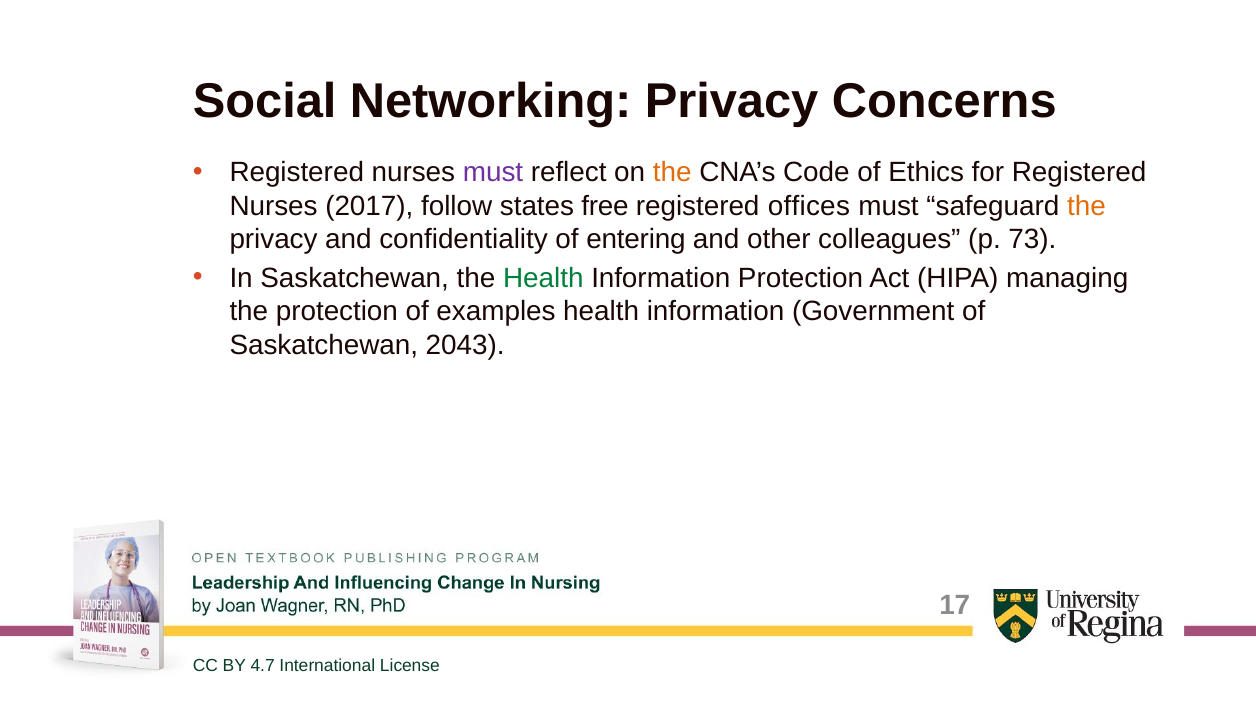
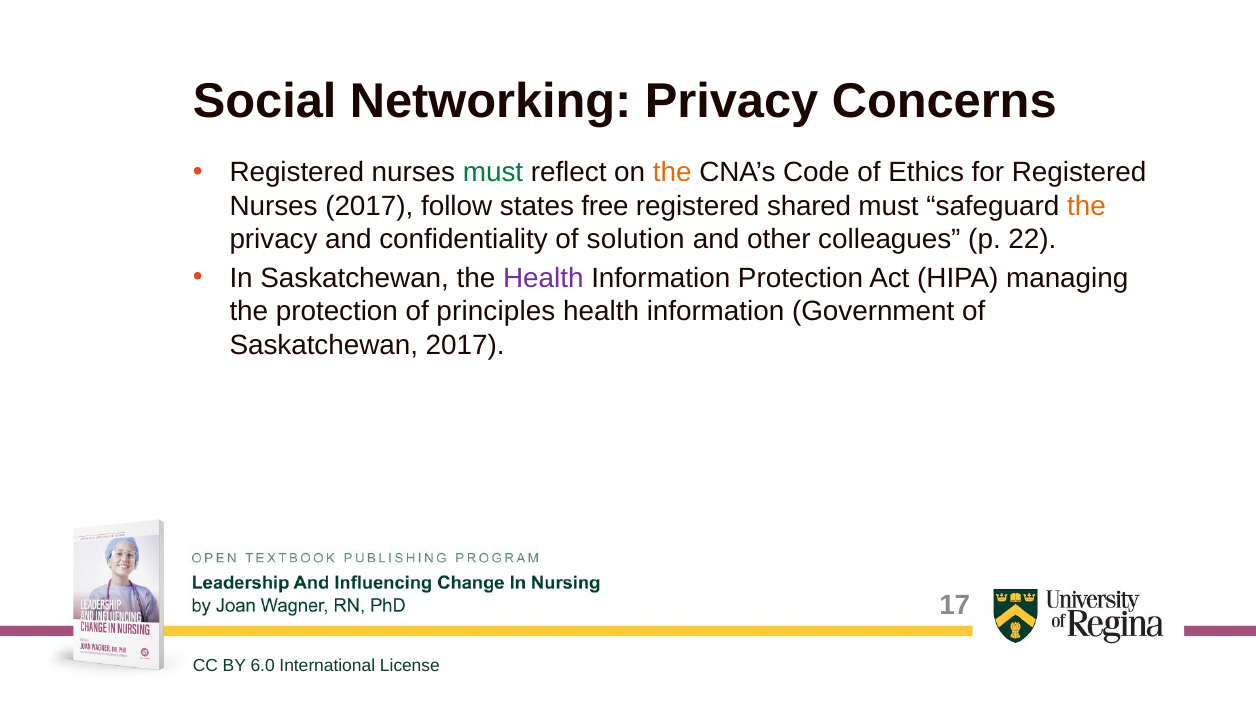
must at (493, 173) colour: purple -> green
offices: offices -> shared
entering: entering -> solution
73: 73 -> 22
Health at (543, 279) colour: green -> purple
examples: examples -> principles
Saskatchewan 2043: 2043 -> 2017
4.7: 4.7 -> 6.0
